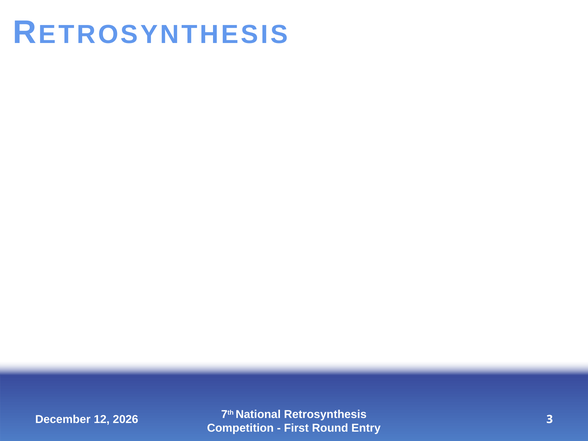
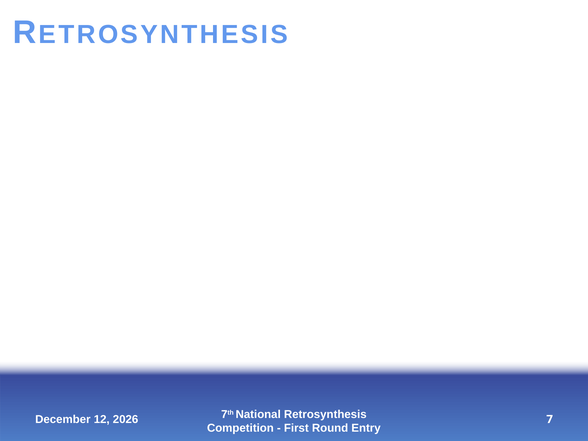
3: 3 -> 7
